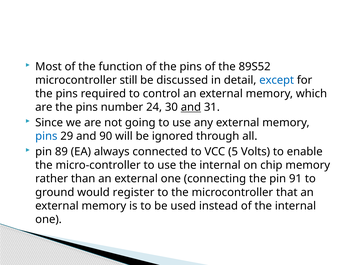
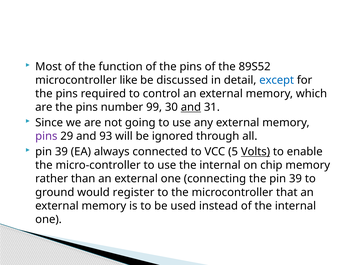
still: still -> like
24: 24 -> 99
pins at (46, 136) colour: blue -> purple
90: 90 -> 93
89 at (61, 152): 89 -> 39
Volts underline: none -> present
the pin 91: 91 -> 39
